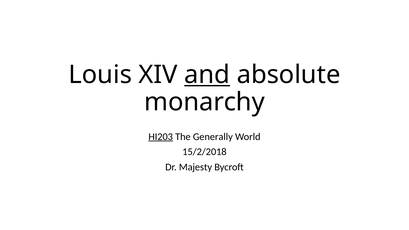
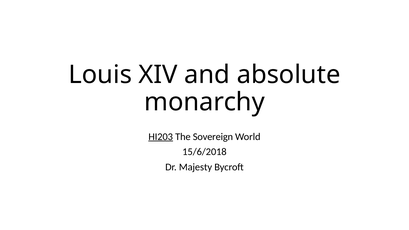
and underline: present -> none
Generally: Generally -> Sovereign
15/2/2018: 15/2/2018 -> 15/6/2018
